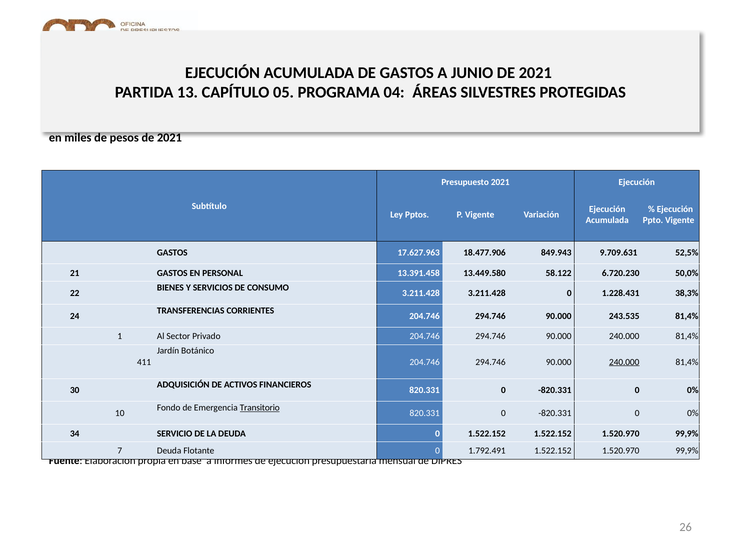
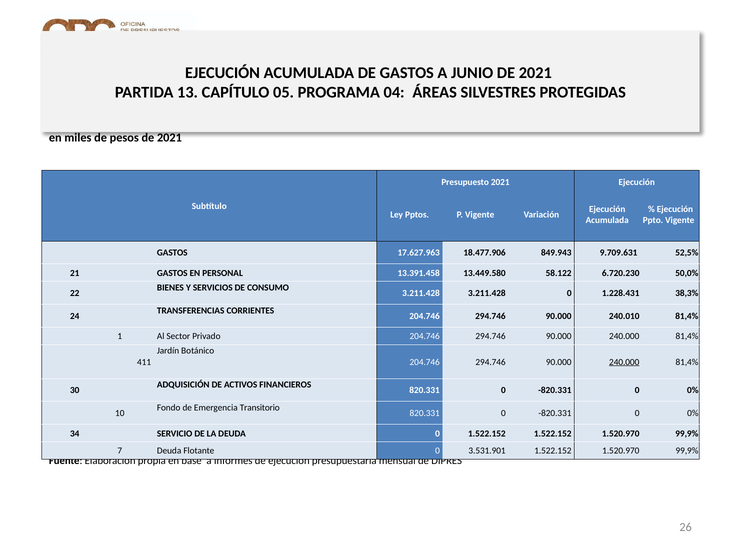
243.535: 243.535 -> 240.010
Transitorio underline: present -> none
1.792.491: 1.792.491 -> 3.531.901
